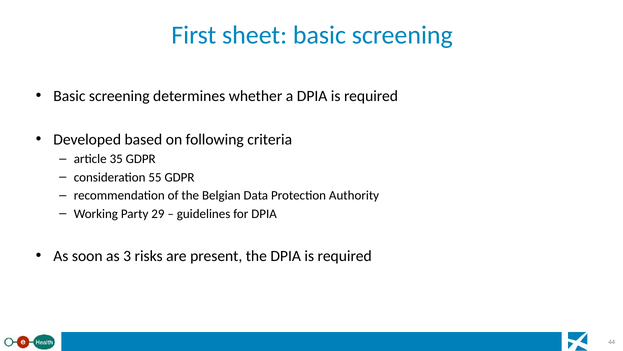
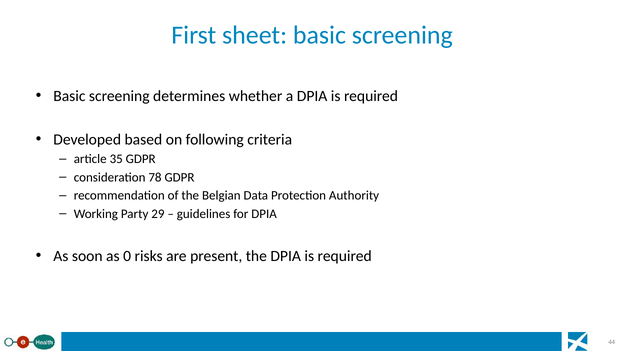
55: 55 -> 78
3: 3 -> 0
